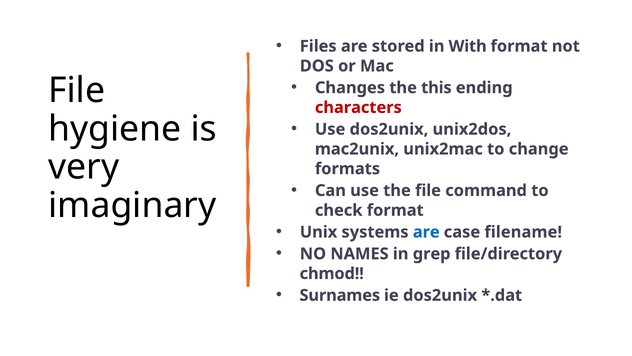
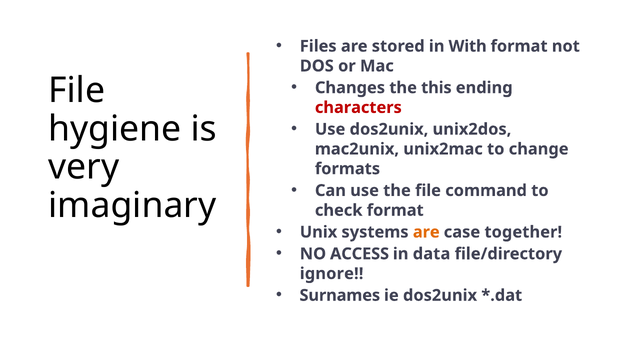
are at (426, 232) colour: blue -> orange
filename: filename -> together
NAMES: NAMES -> ACCESS
grep: grep -> data
chmod: chmod -> ignore
